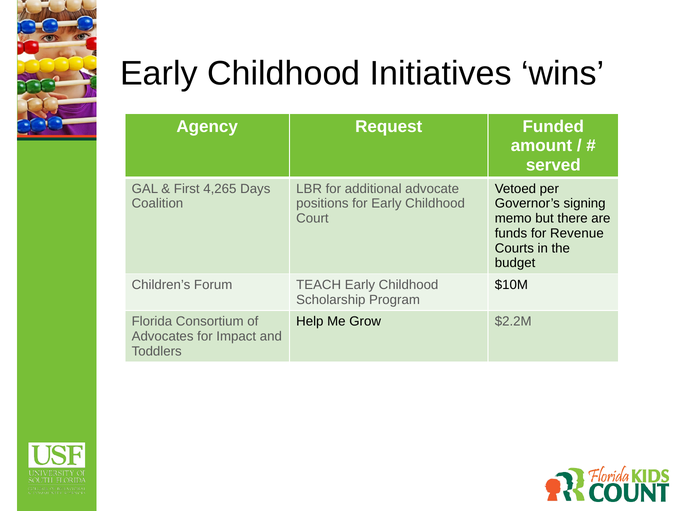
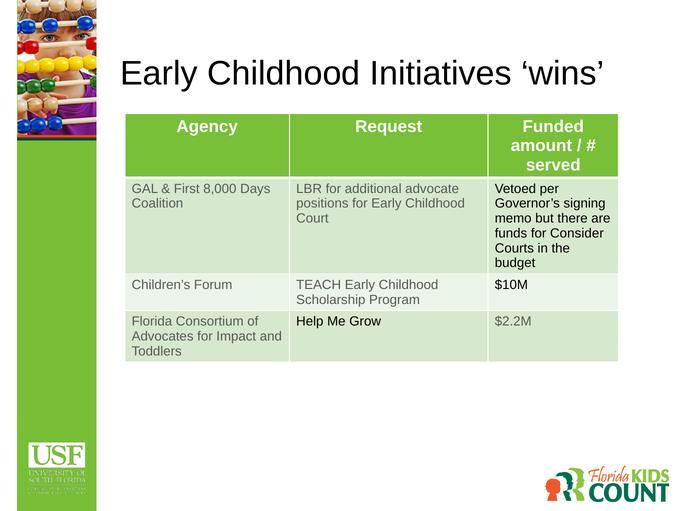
4,265: 4,265 -> 8,000
Revenue: Revenue -> Consider
